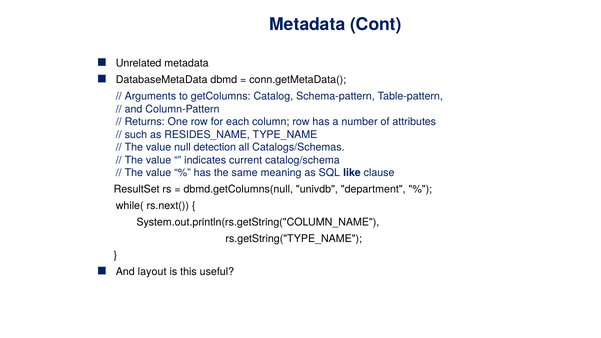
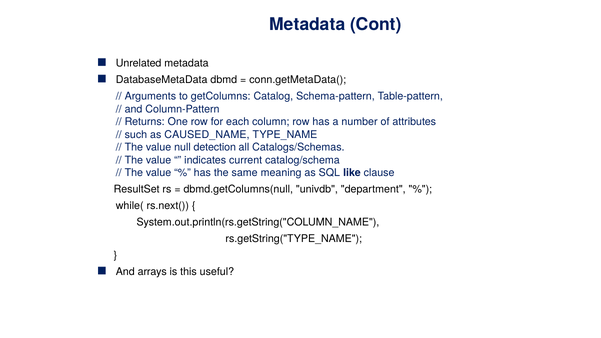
RESIDES_NAME: RESIDES_NAME -> CAUSED_NAME
layout: layout -> arrays
